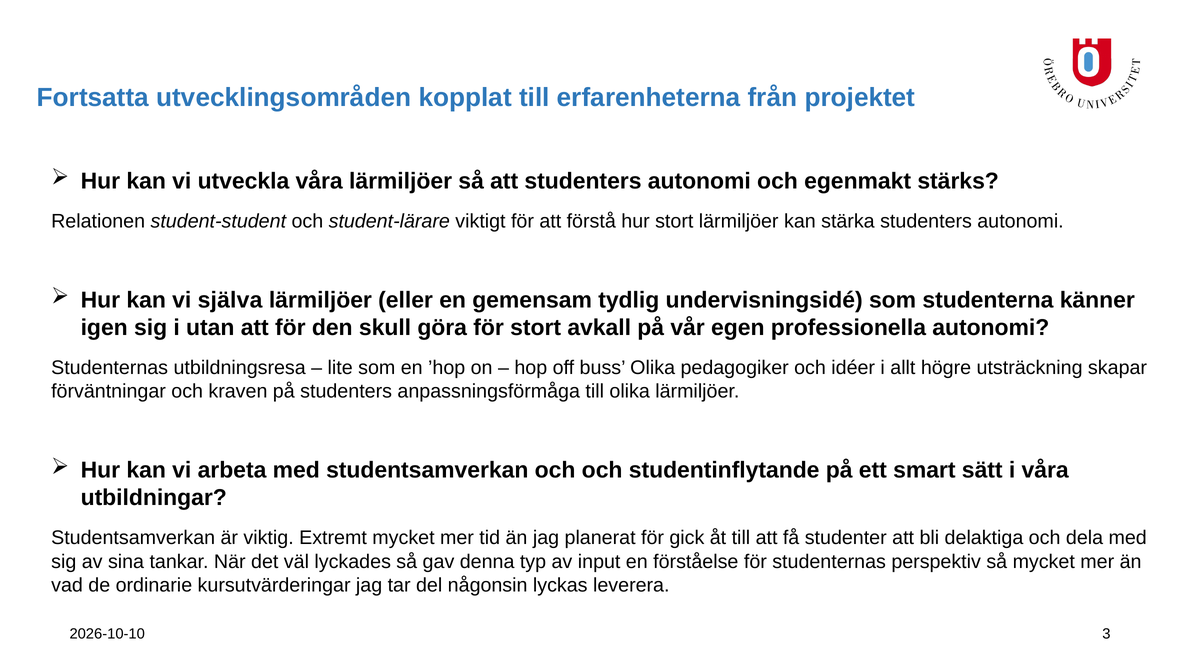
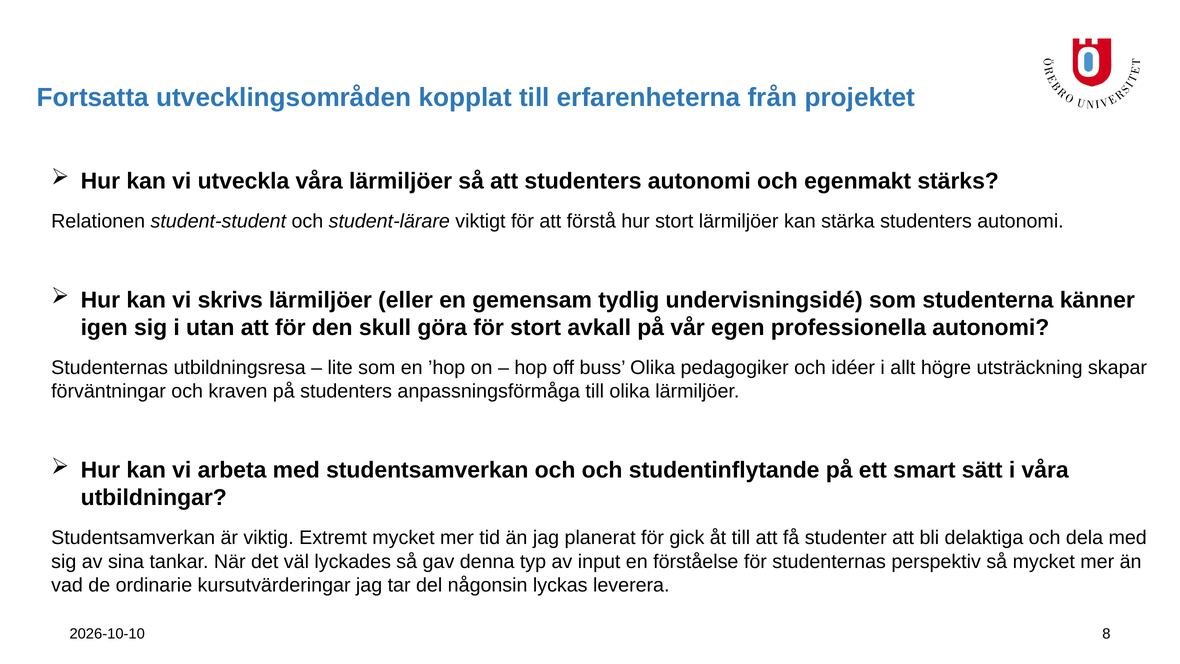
själva: själva -> skrivs
3: 3 -> 8
